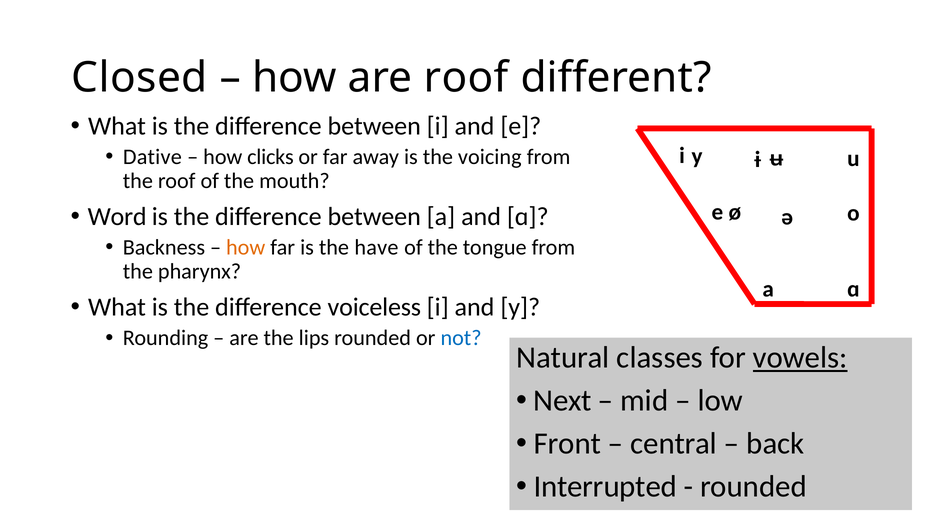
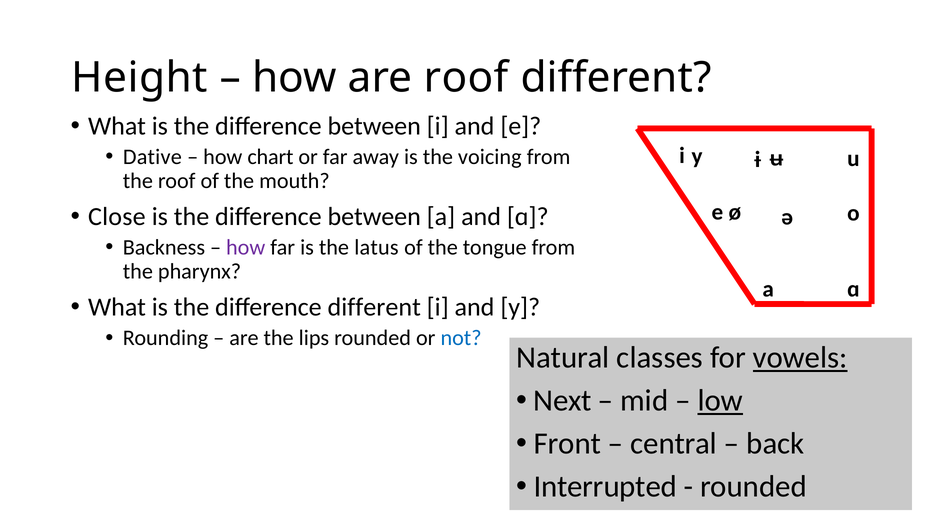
Closed: Closed -> Height
clicks: clicks -> chart
Word: Word -> Close
how at (246, 248) colour: orange -> purple
have: have -> latus
difference voiceless: voiceless -> different
low underline: none -> present
